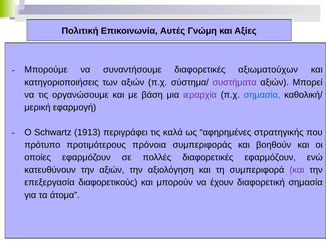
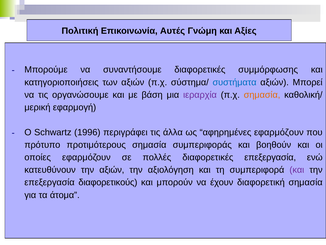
αξιωματούχων: αξιωματούχων -> συμμόρφωσης
συστήματα colour: purple -> blue
σημασία at (262, 95) colour: blue -> orange
1913: 1913 -> 1996
καλά: καλά -> άλλα
αφηρημένες στρατηγικής: στρατηγικής -> εφαρμόζουν
προτιμότερους πρόνοια: πρόνοια -> σημασία
διαφορετικές εφαρμόζουν: εφαρμόζουν -> επεξεργασία
